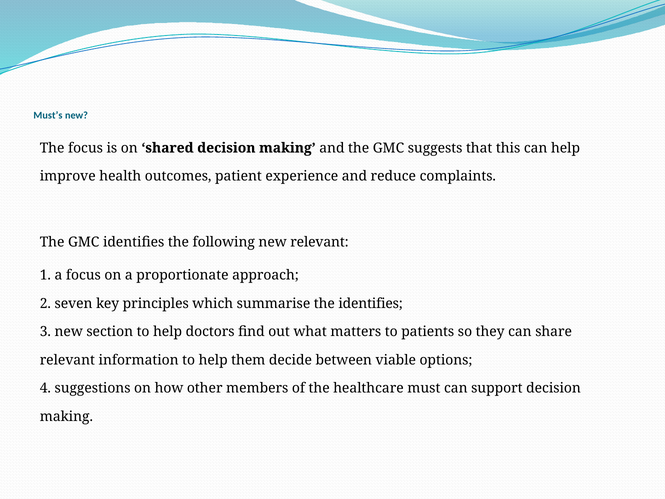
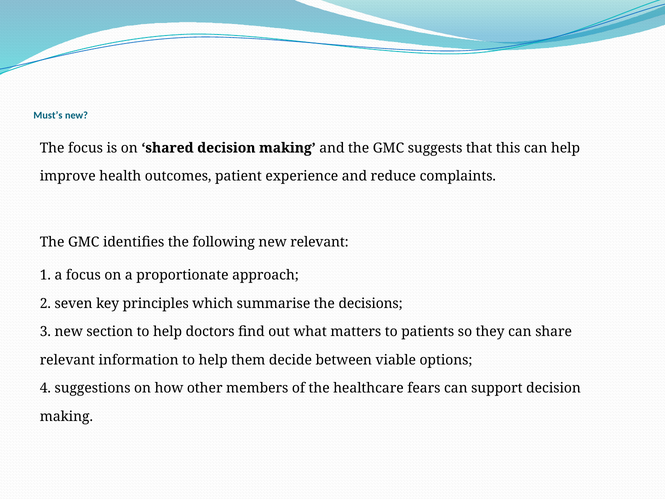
the identifies: identifies -> decisions
must: must -> fears
